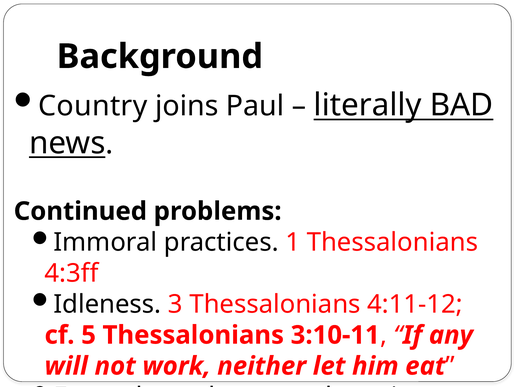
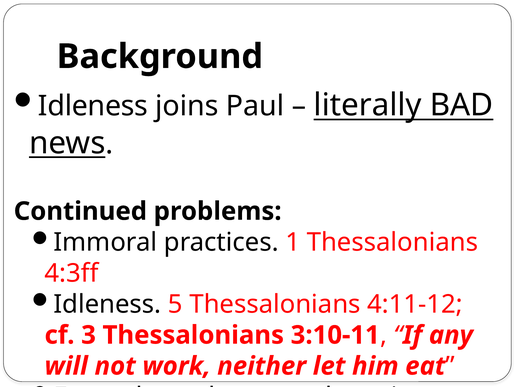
Country at (93, 106): Country -> Idleness
3: 3 -> 5
5: 5 -> 3
